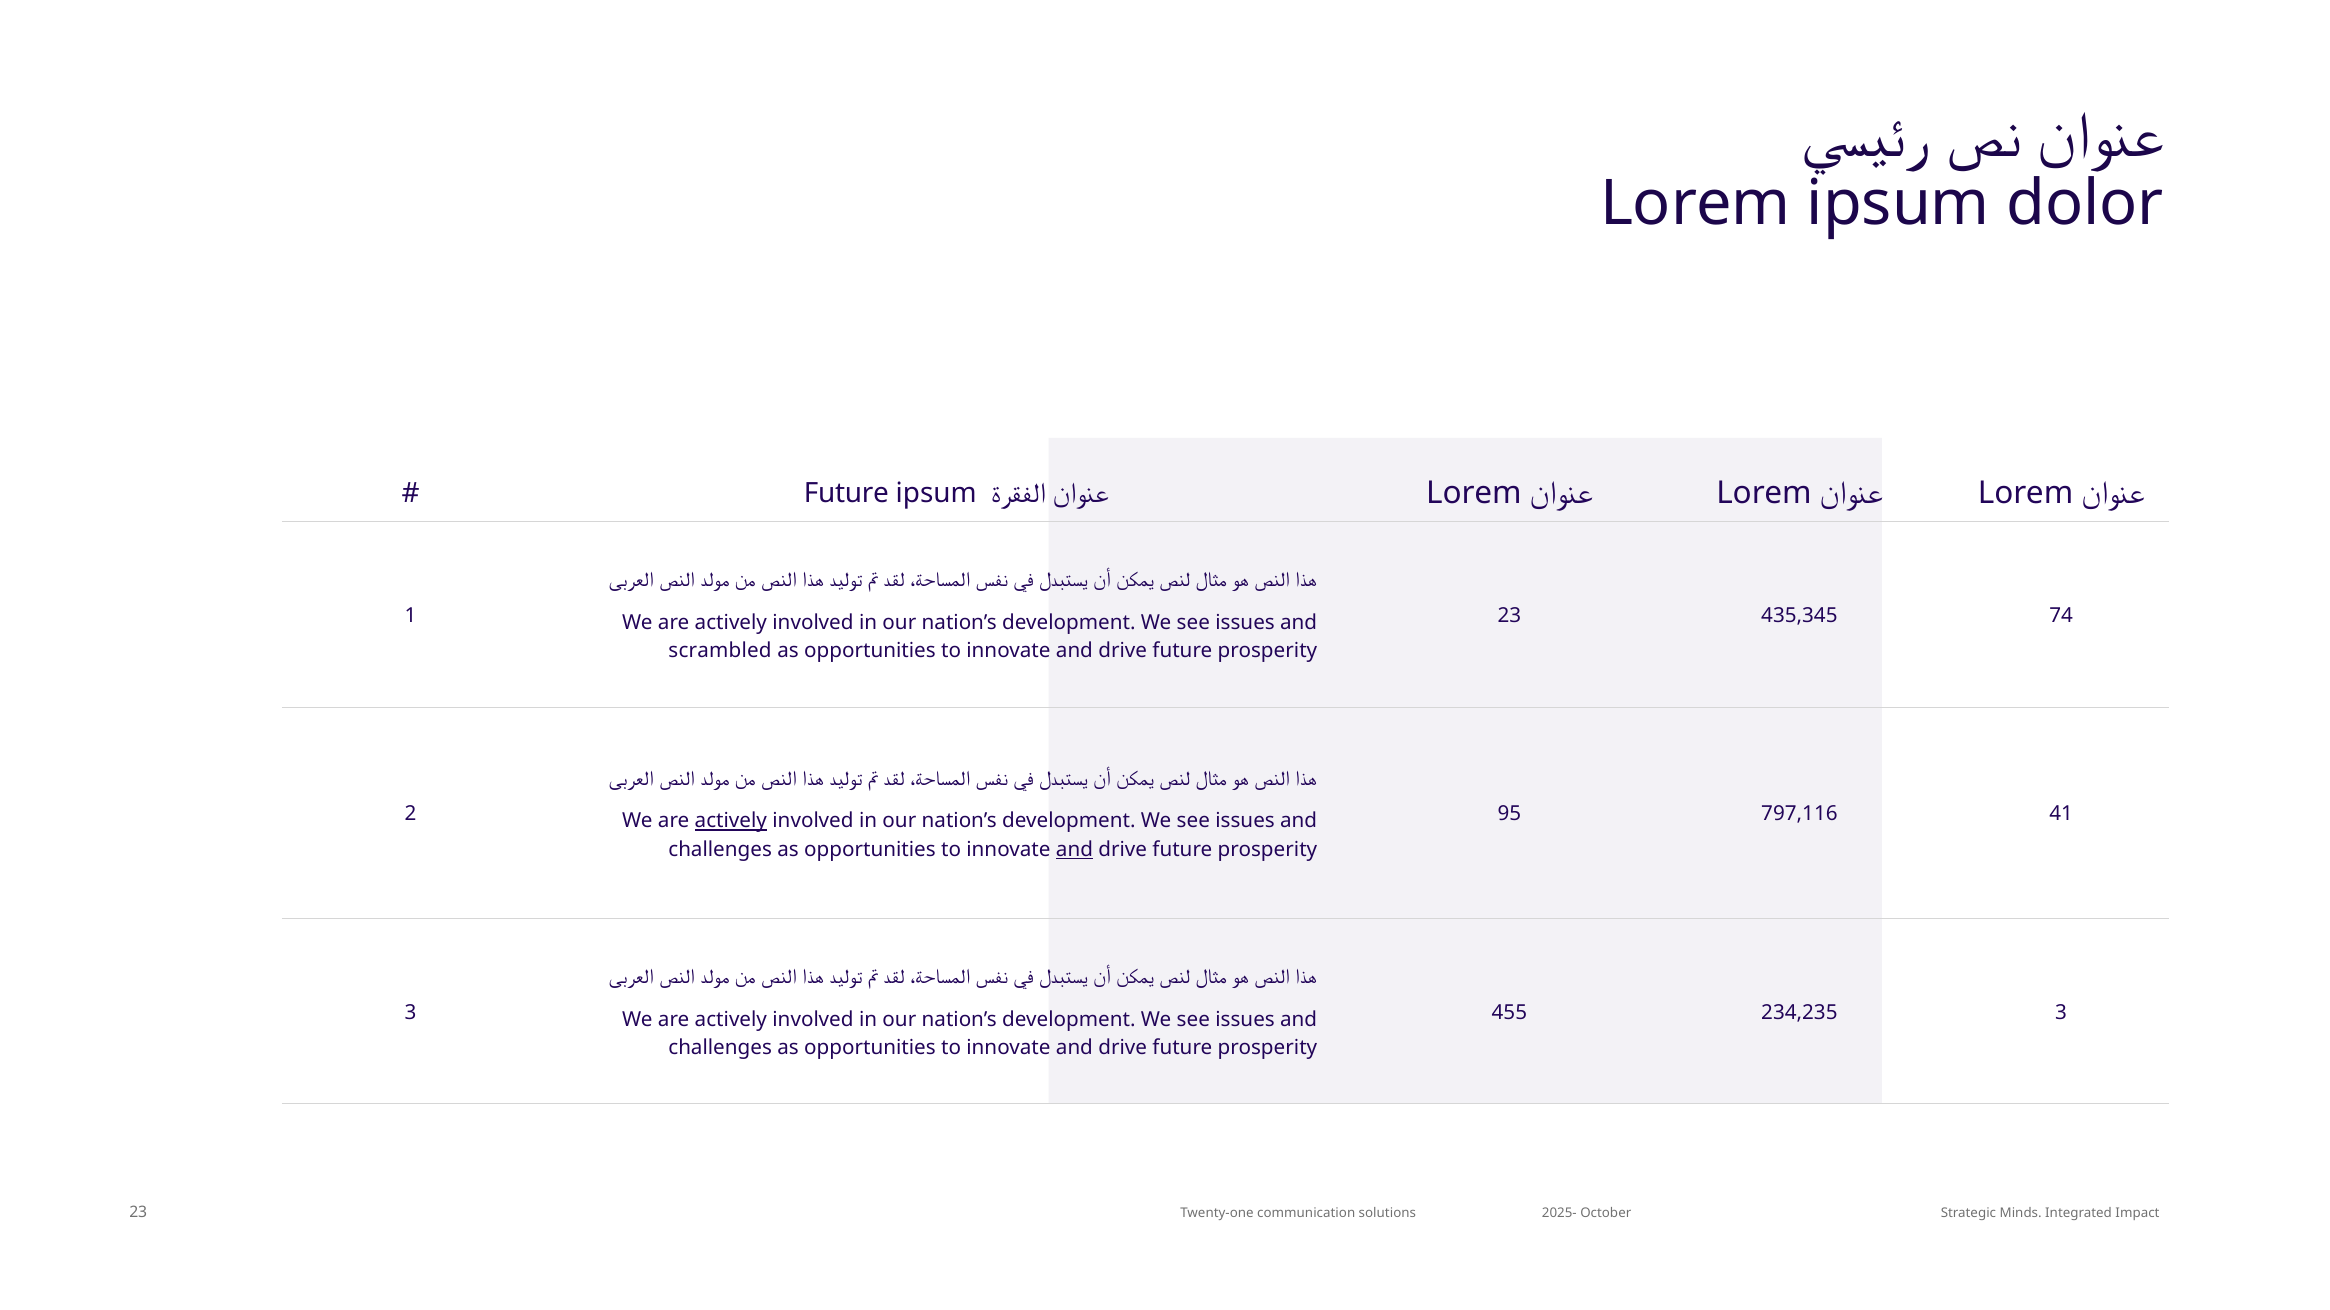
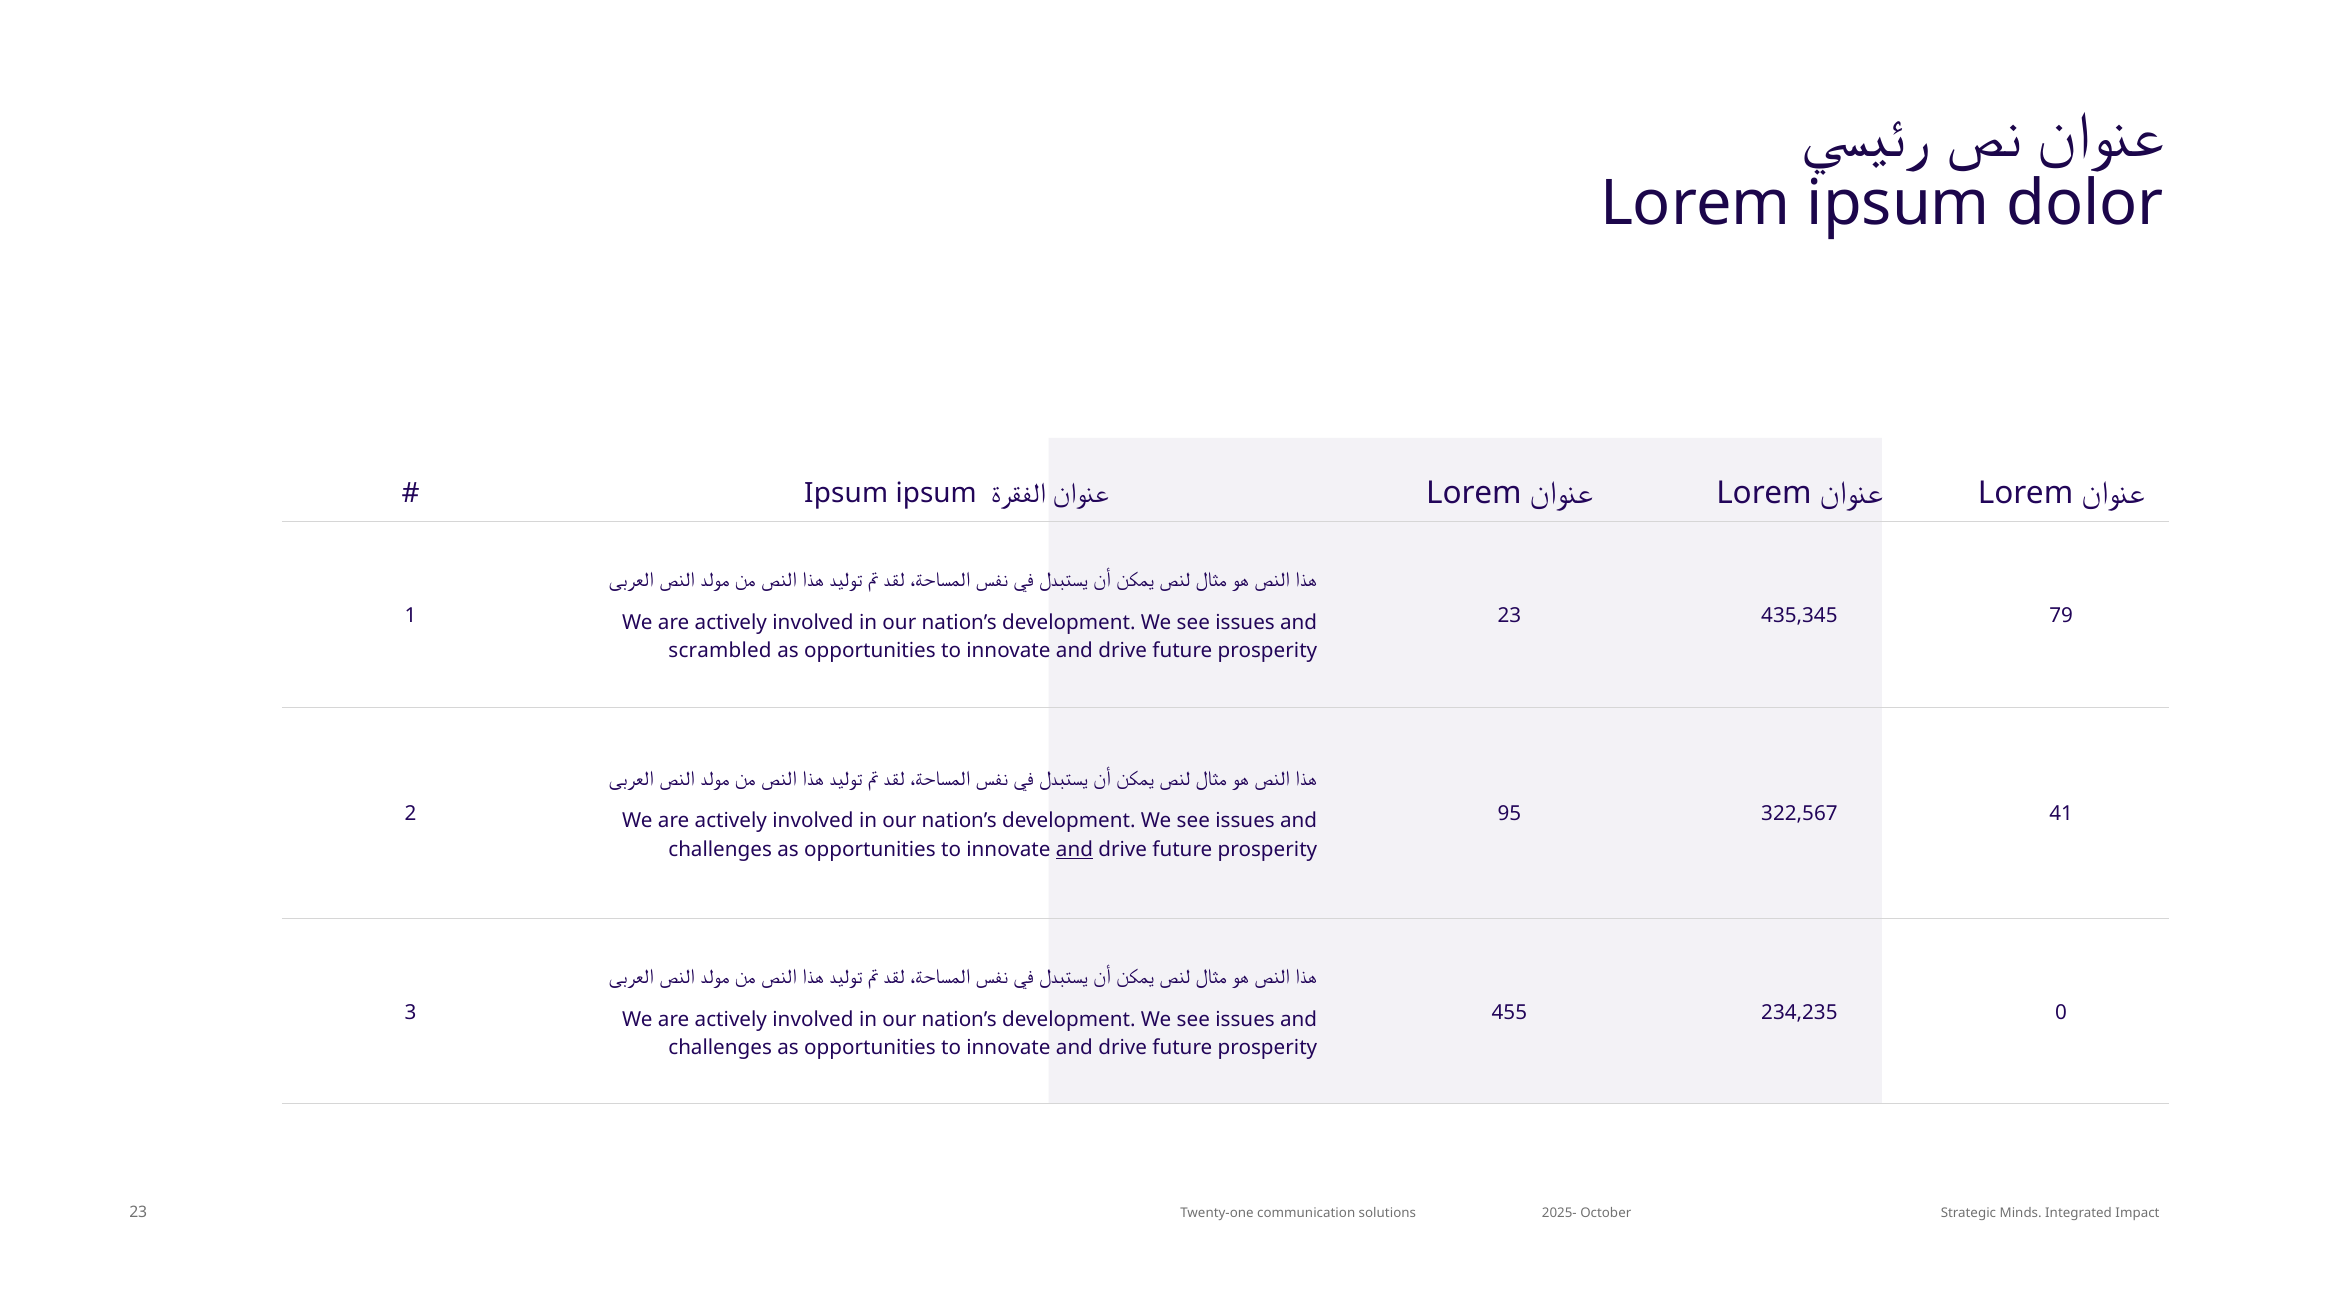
Future at (846, 494): Future -> Ipsum
74: 74 -> 79
797,116: 797,116 -> 322,567
actively at (731, 822) underline: present -> none
234,235 3: 3 -> 0
